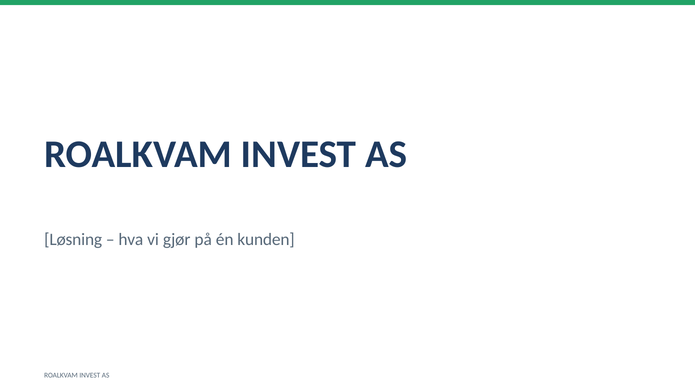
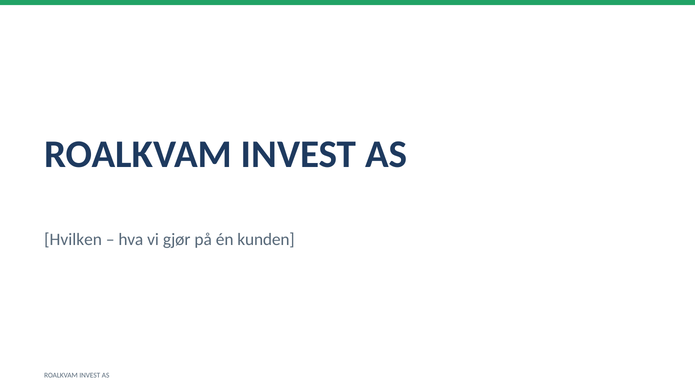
Løsning: Løsning -> Hvilken
